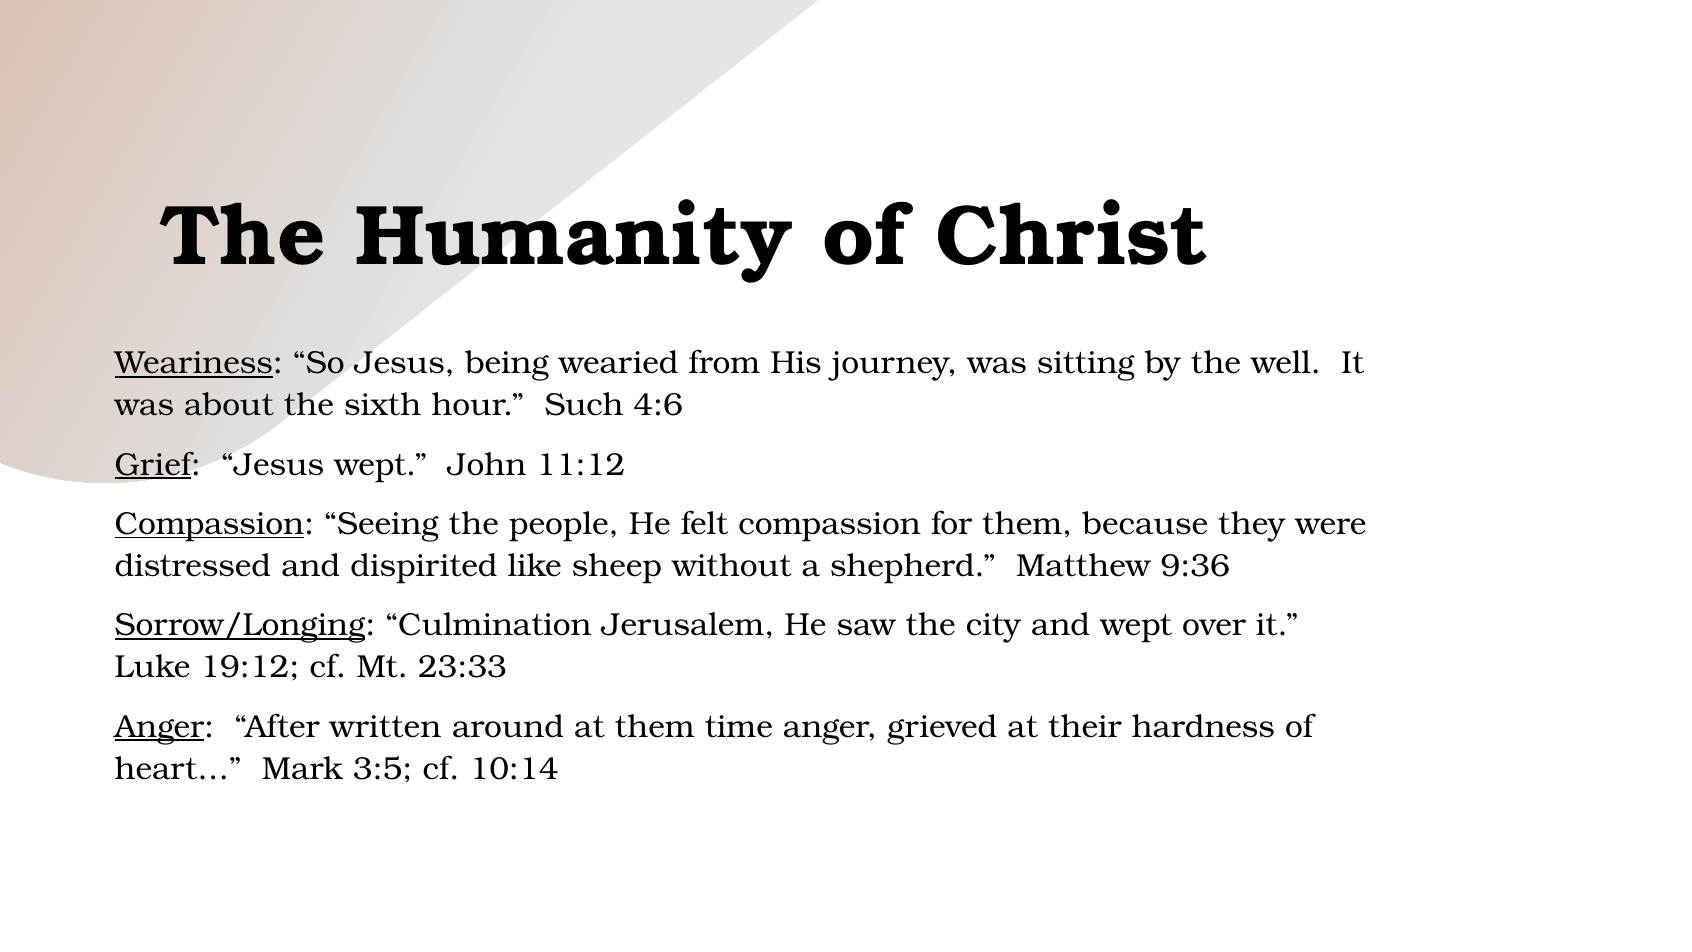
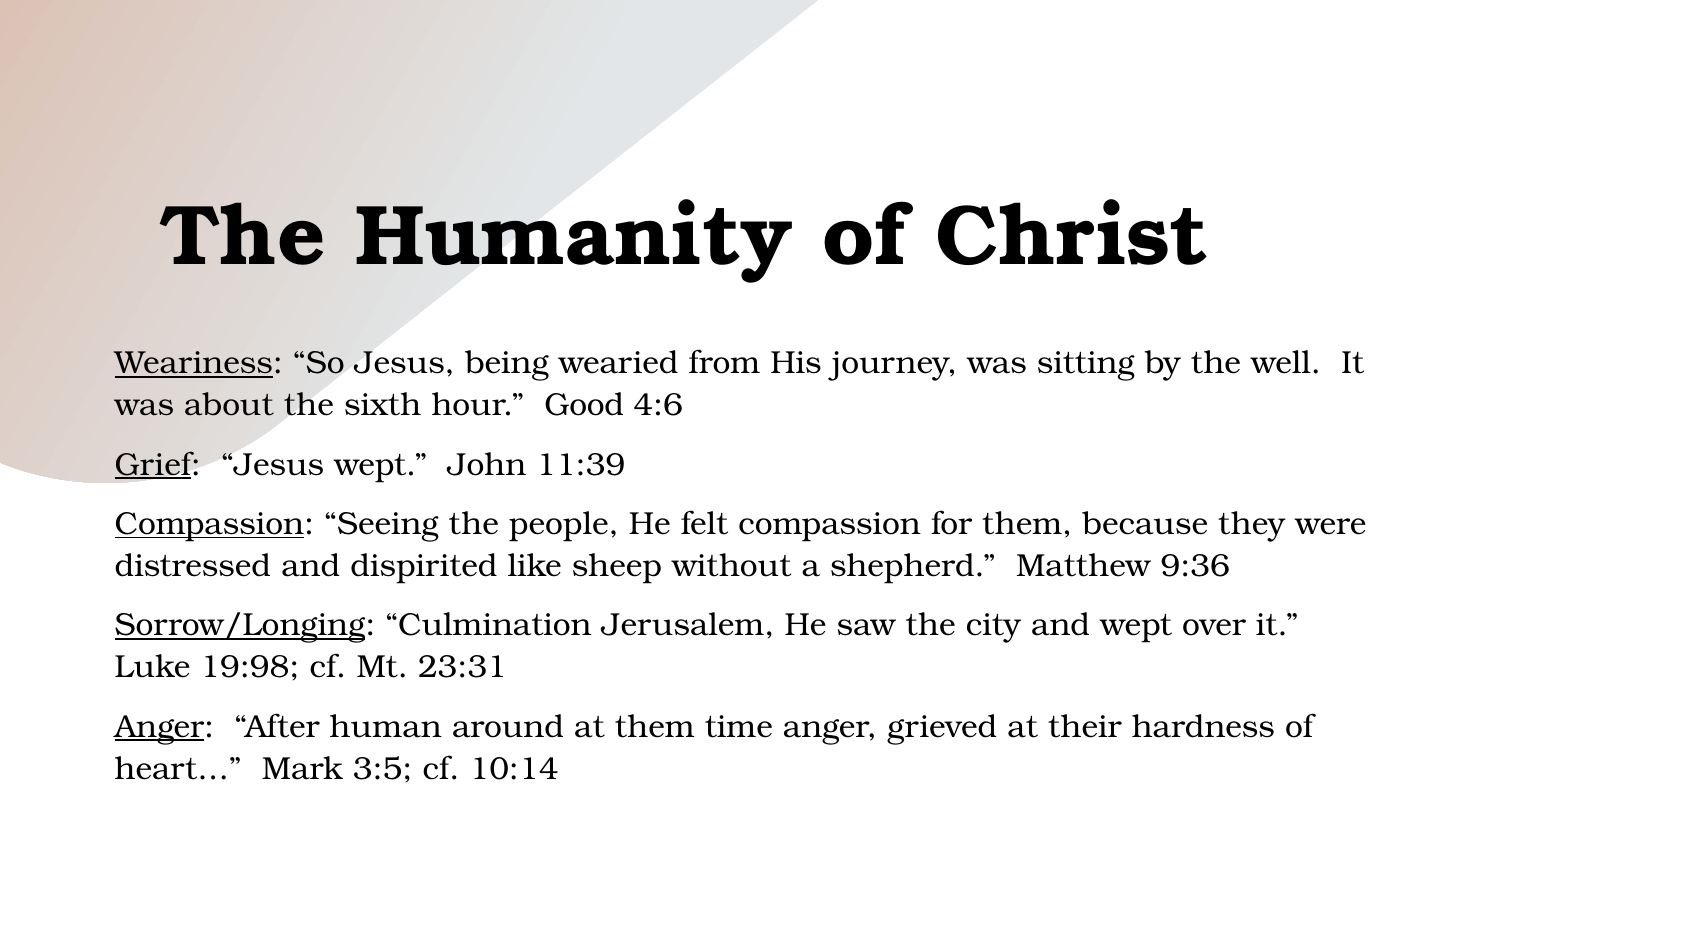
Such: Such -> Good
11:12: 11:12 -> 11:39
19:12: 19:12 -> 19:98
23:33: 23:33 -> 23:31
written: written -> human
